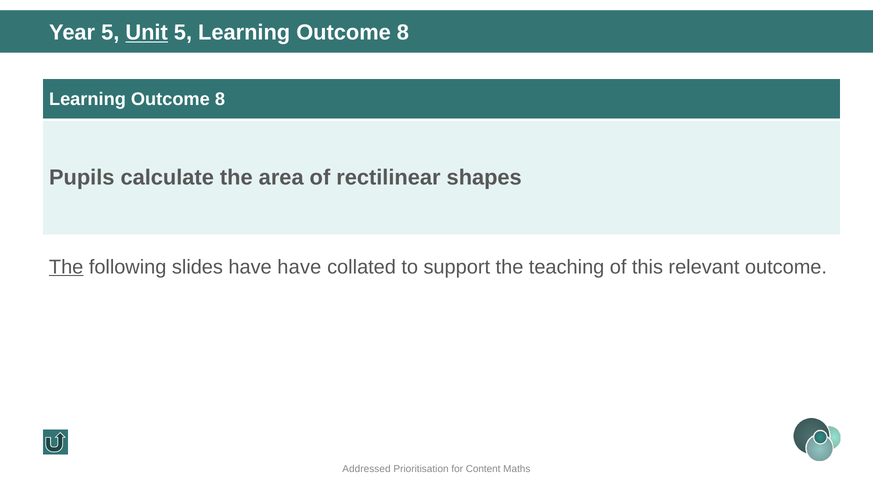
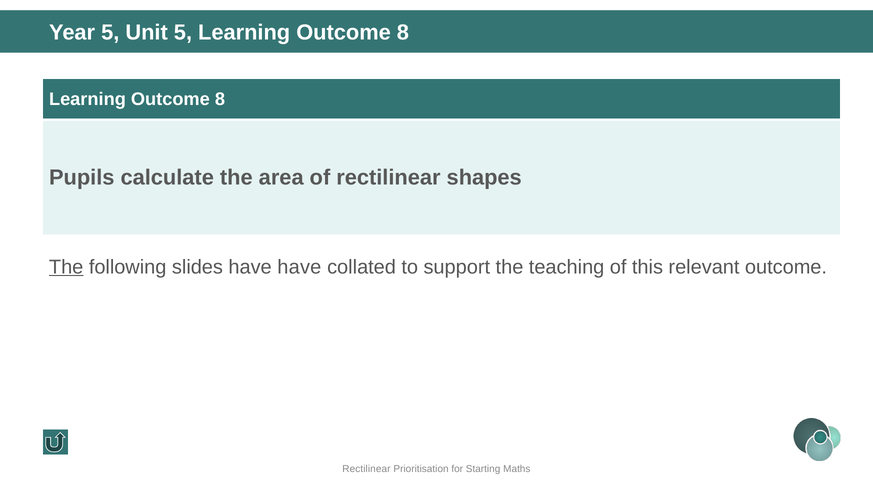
Unit underline: present -> none
Addressed at (366, 469): Addressed -> Rectilinear
Content: Content -> Starting
